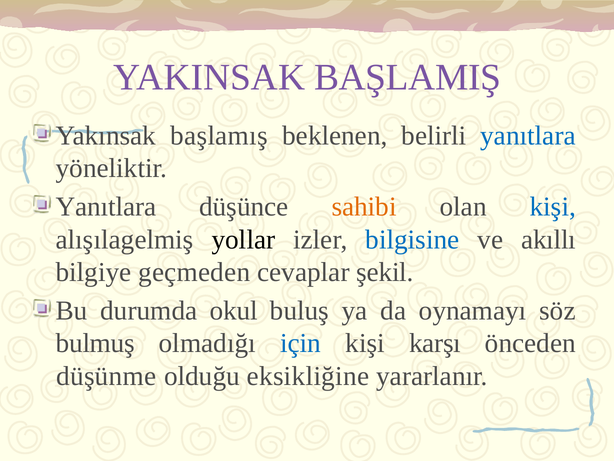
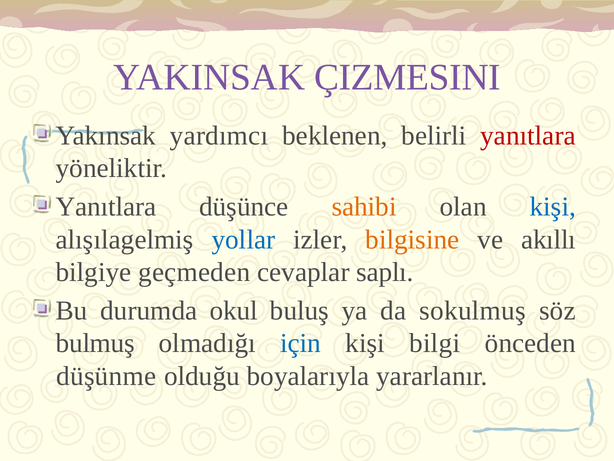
BAŞLAMIŞ: BAŞLAMIŞ -> ÇIZMESINI
başlamış: başlamış -> yardımcı
yanıtlara at (528, 136) colour: blue -> red
yollar colour: black -> blue
bilgisine colour: blue -> orange
şekil: şekil -> saplı
oynamayı: oynamayı -> sokulmuş
karşı: karşı -> bilgi
eksikliğine: eksikliğine -> boyalarıyla
